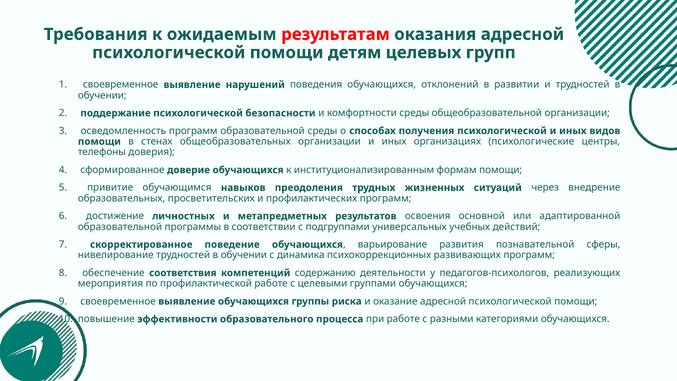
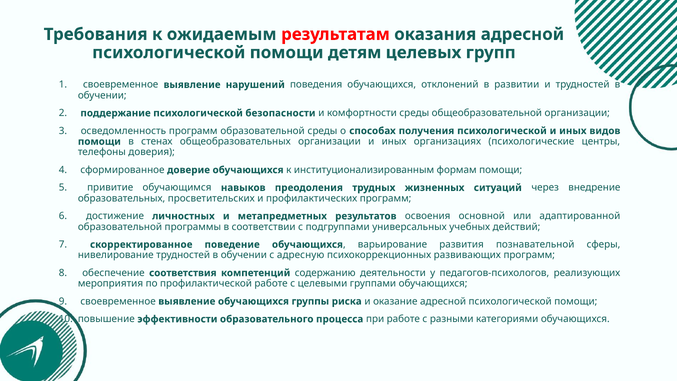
динамика: динамика -> адресную
